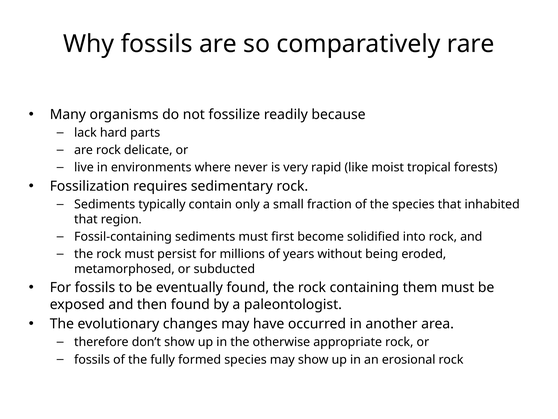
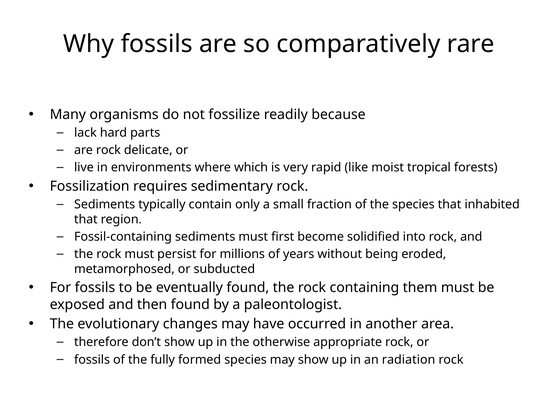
never: never -> which
erosional: erosional -> radiation
